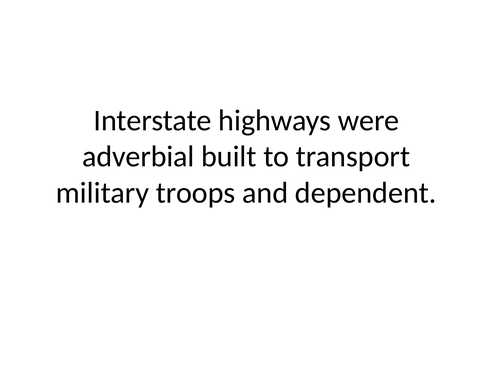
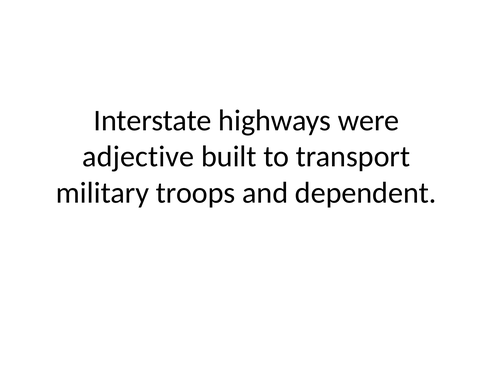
adverbial: adverbial -> adjective
